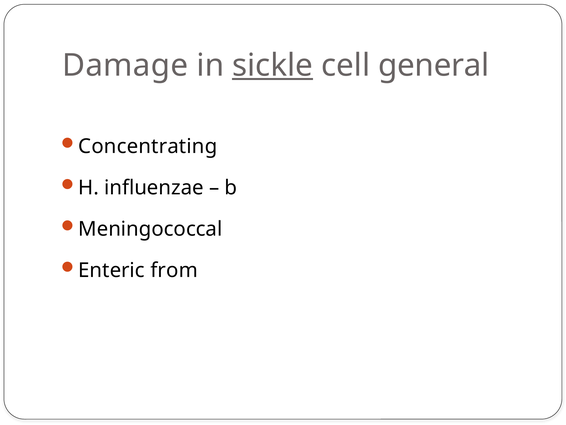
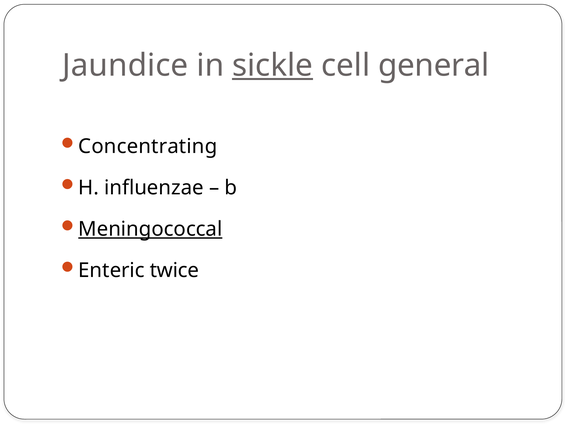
Damage: Damage -> Jaundice
Meningococcal underline: none -> present
from: from -> twice
